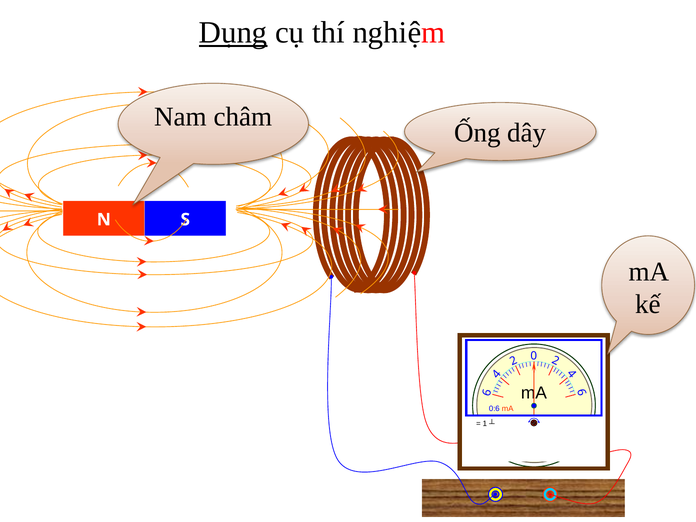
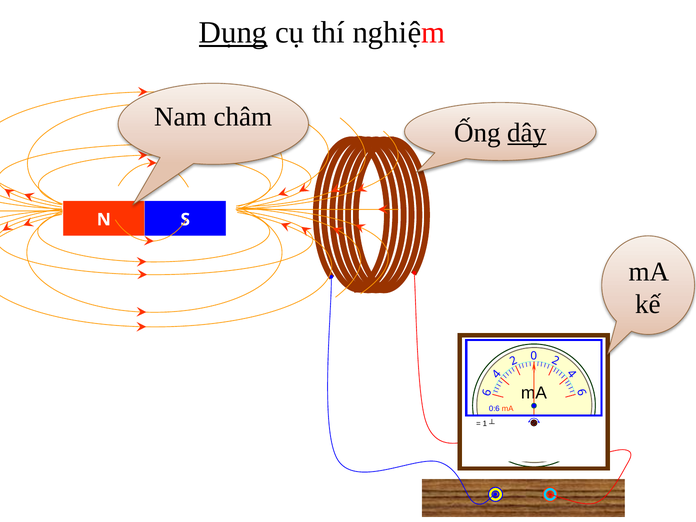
dây underline: none -> present
